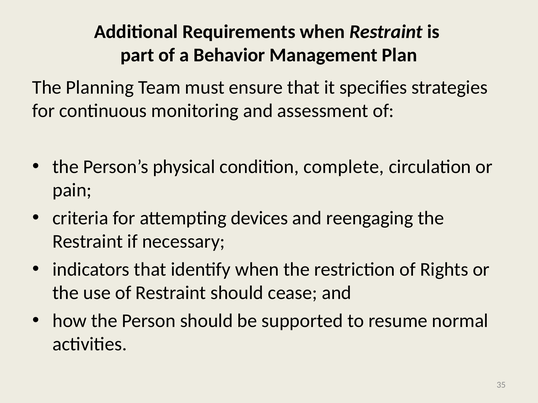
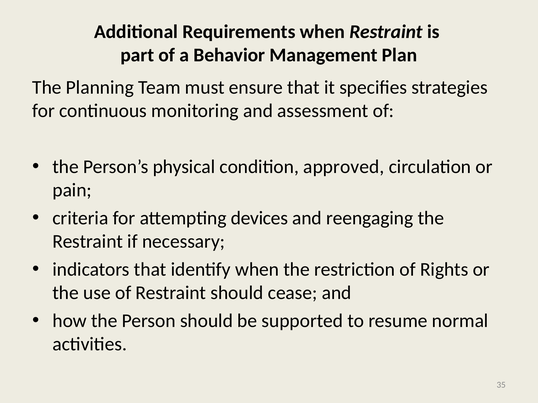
complete: complete -> approved
